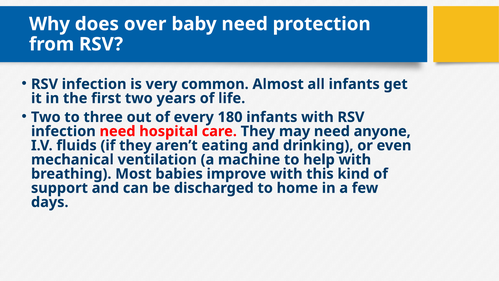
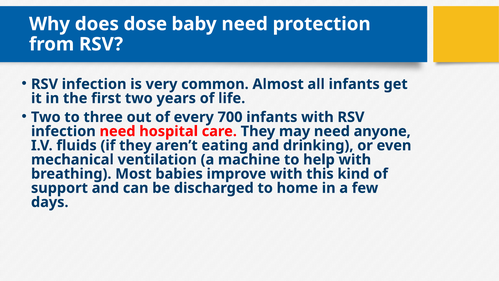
over: over -> dose
180: 180 -> 700
